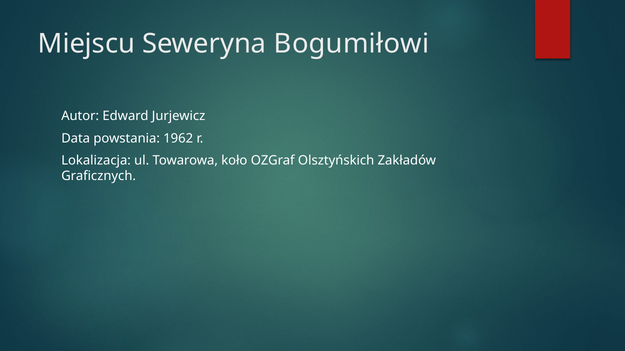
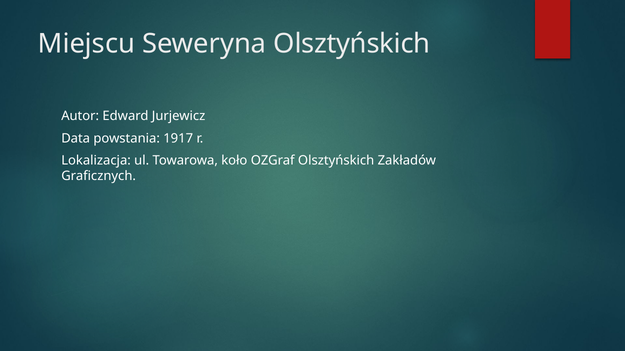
Seweryna Bogumiłowi: Bogumiłowi -> Olsztyńskich
1962: 1962 -> 1917
